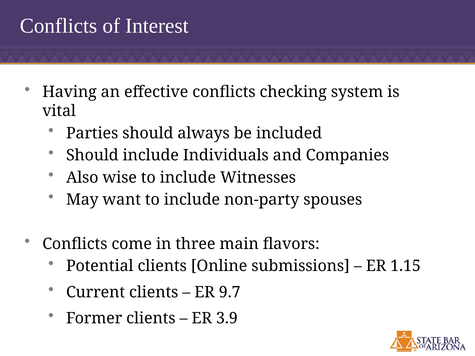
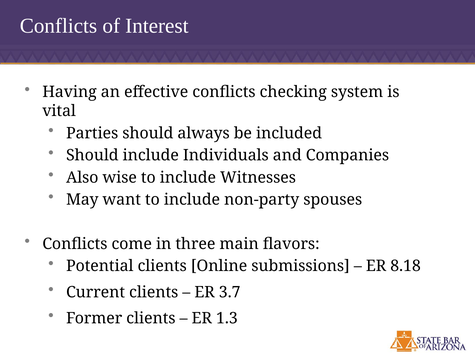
1.15: 1.15 -> 8.18
9.7: 9.7 -> 3.7
3.9: 3.9 -> 1.3
